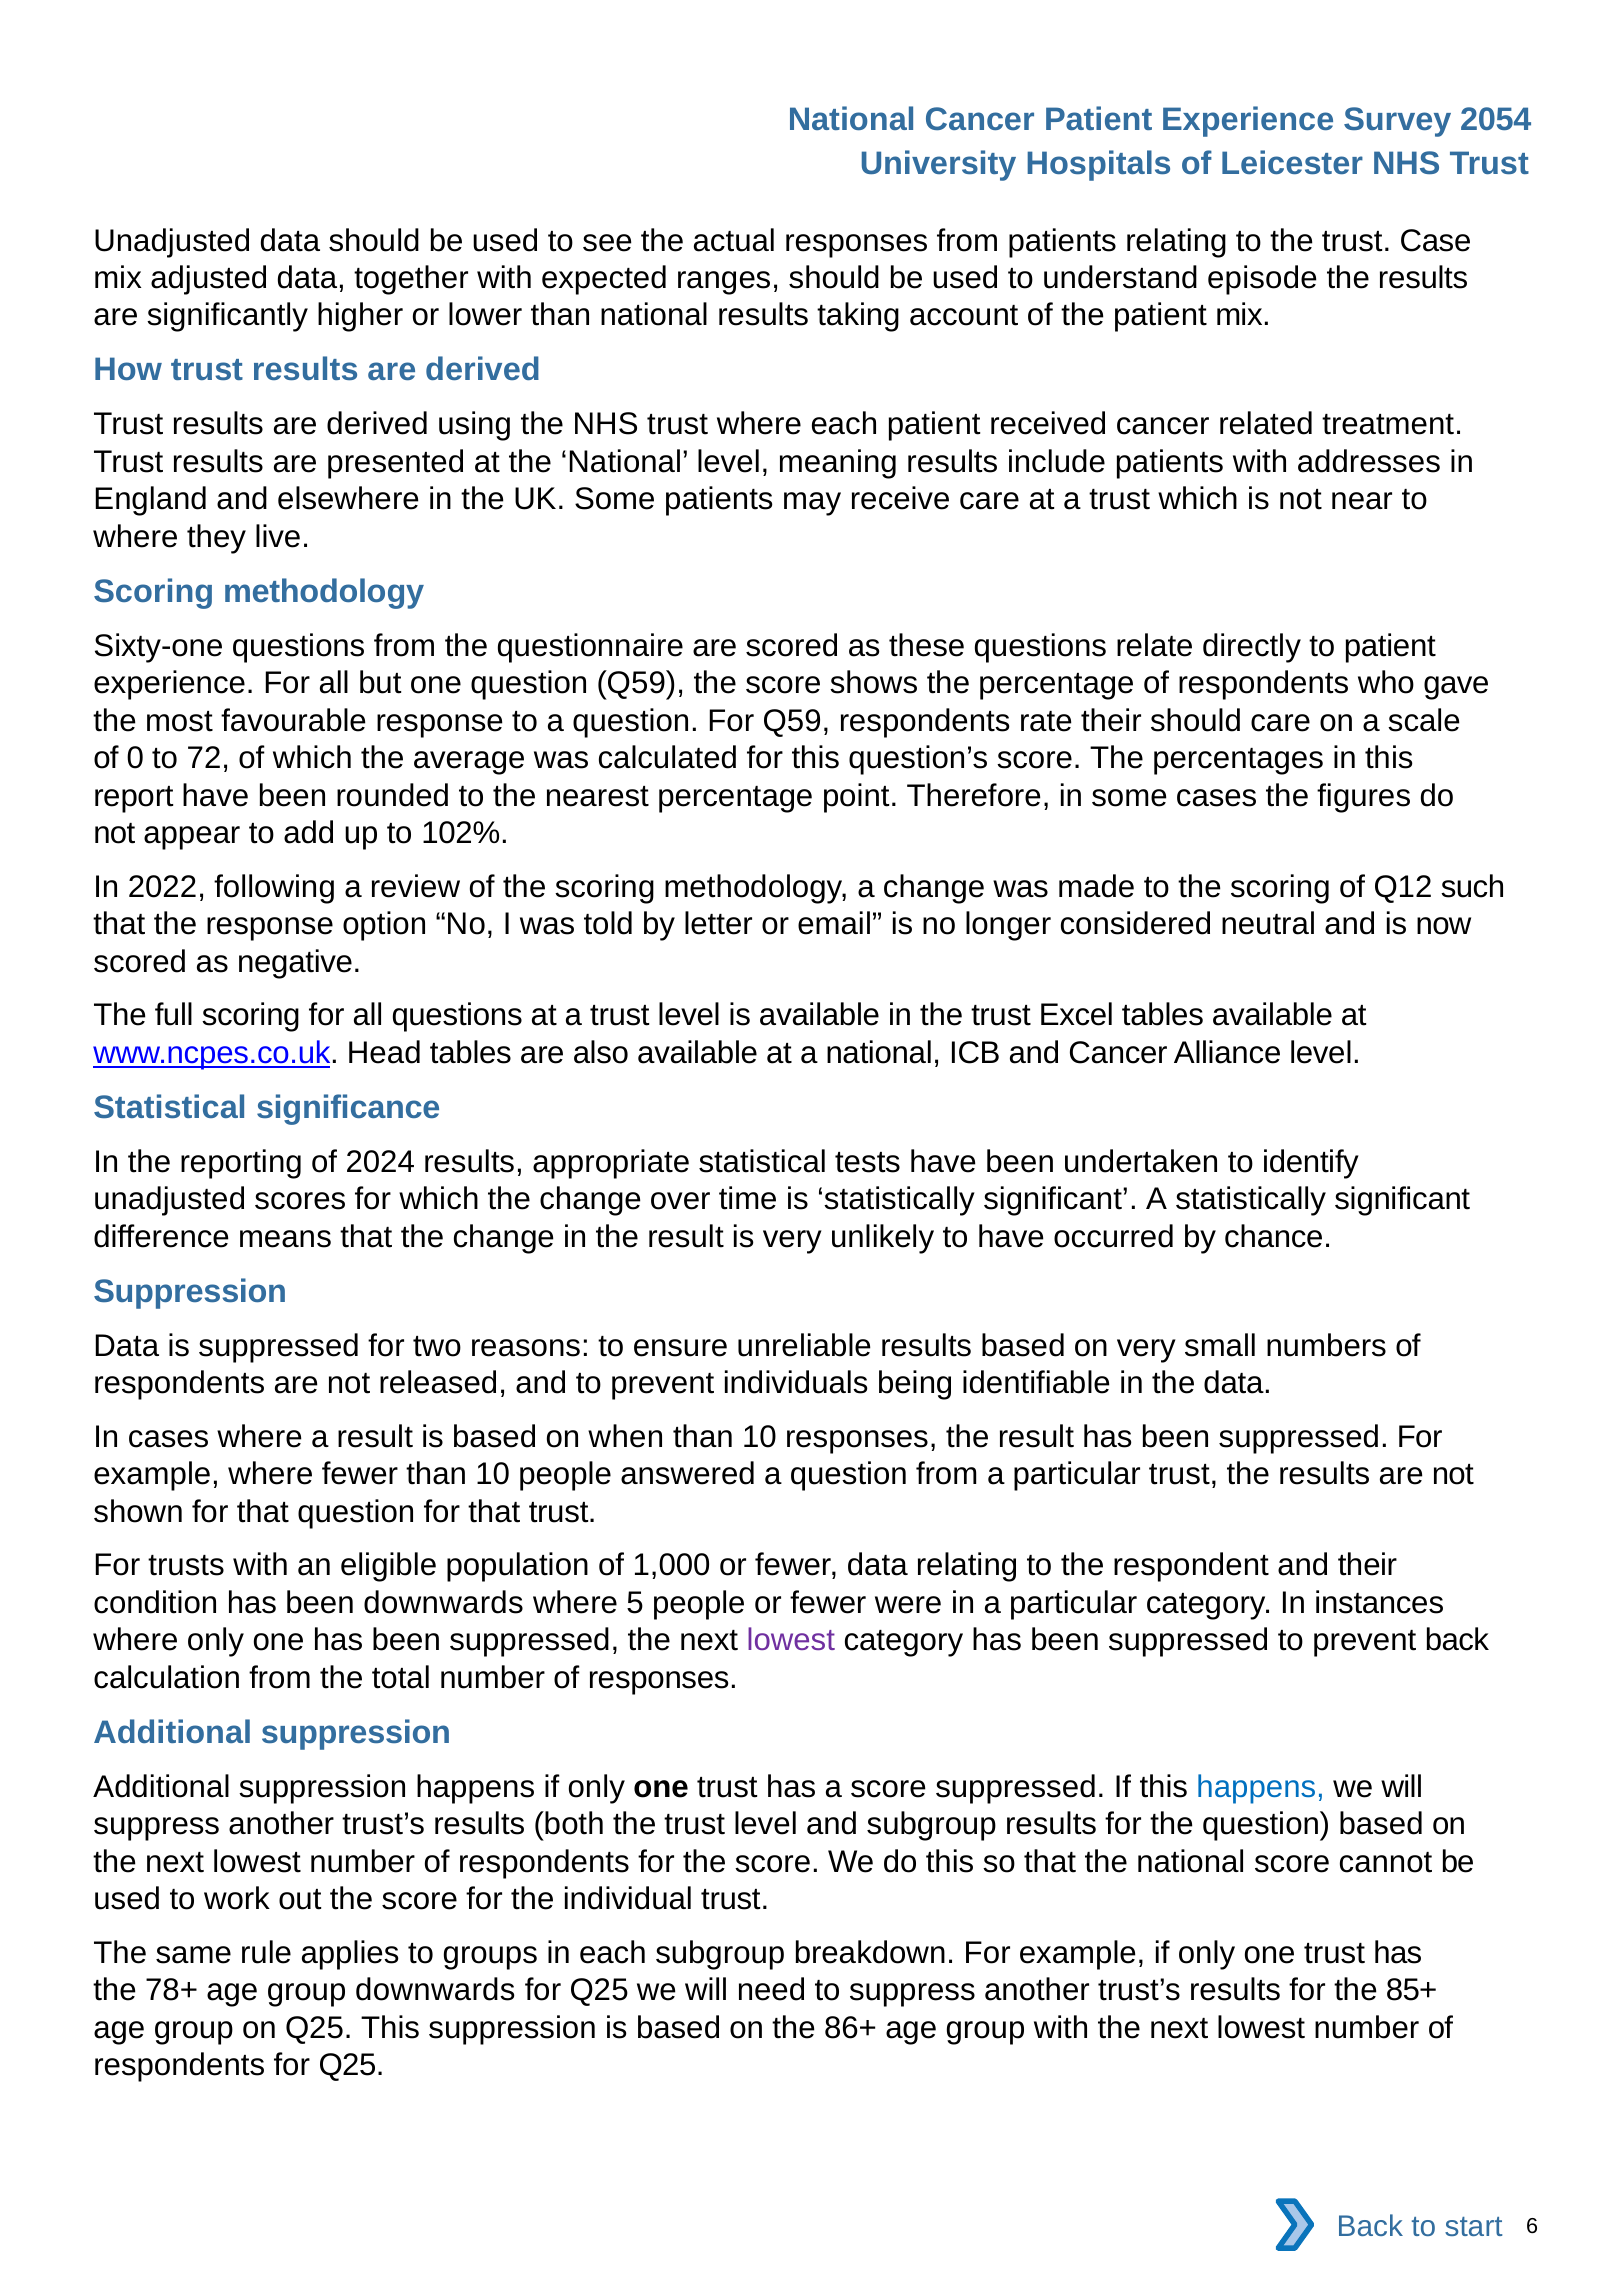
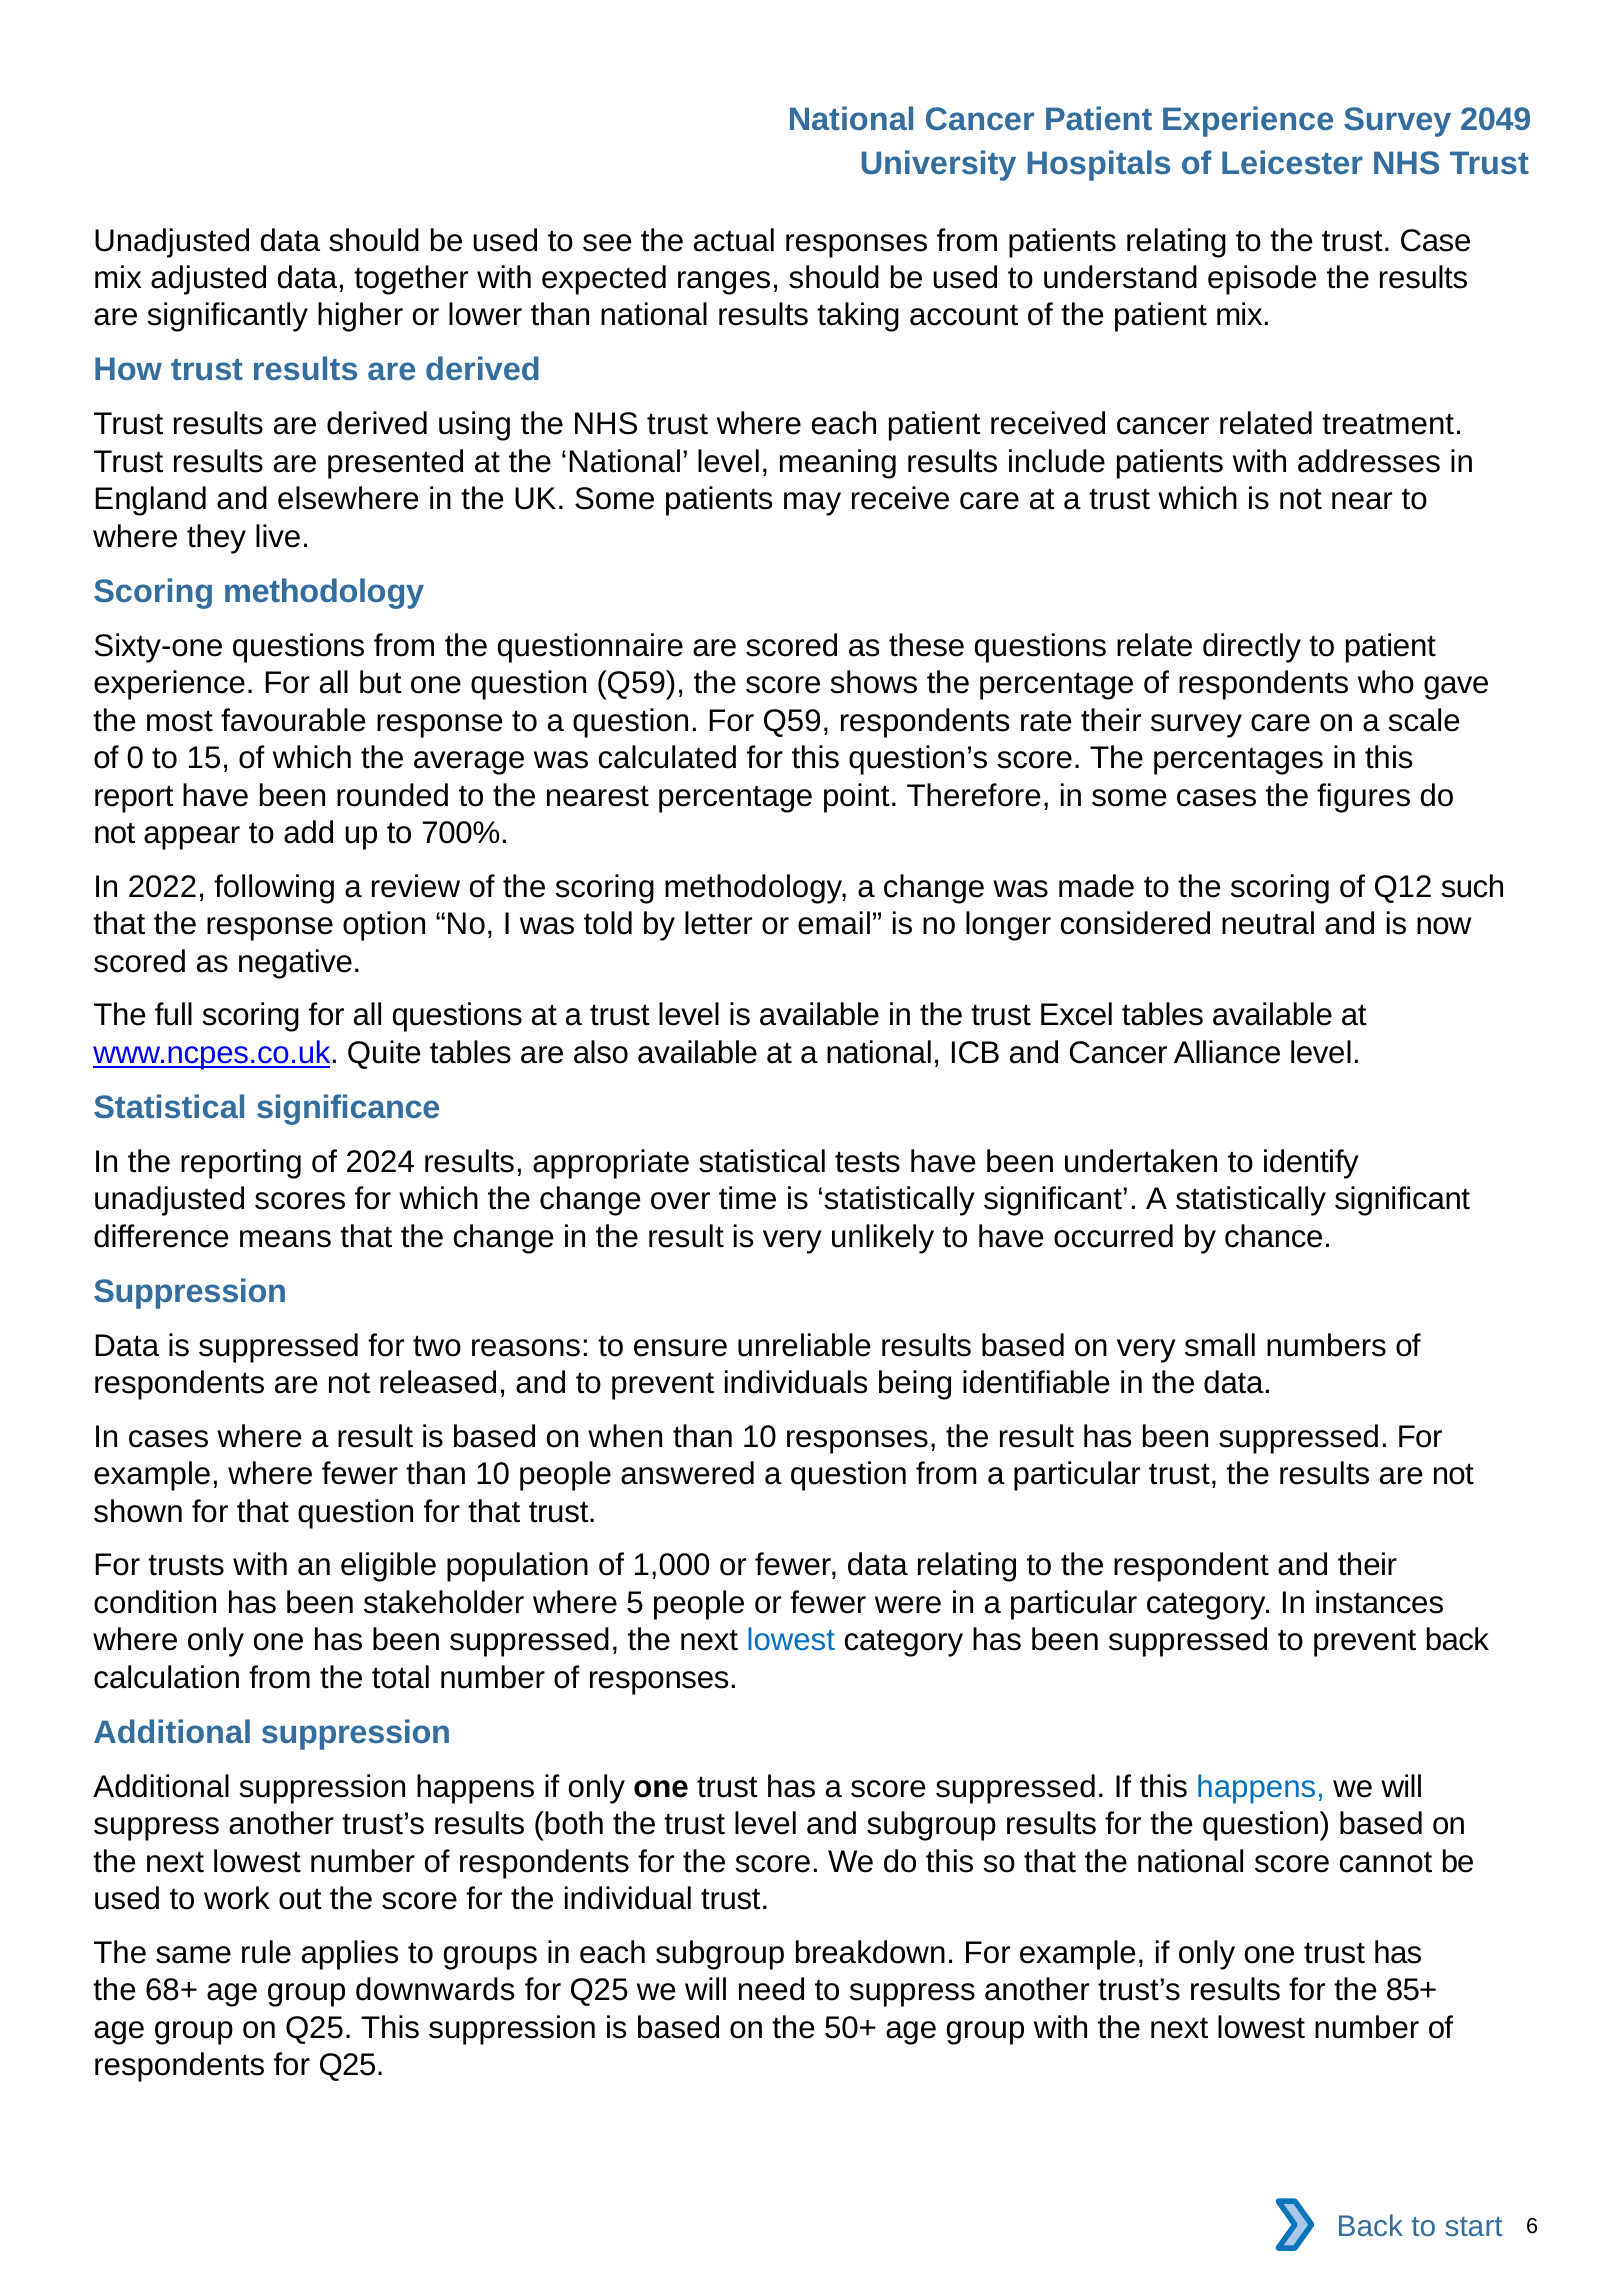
2054: 2054 -> 2049
their should: should -> survey
72: 72 -> 15
102%: 102% -> 700%
Head: Head -> Quite
been downwards: downwards -> stakeholder
lowest at (791, 1640) colour: purple -> blue
78+: 78+ -> 68+
86+: 86+ -> 50+
